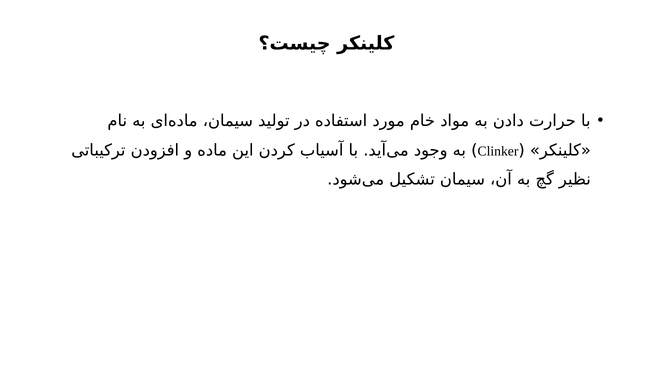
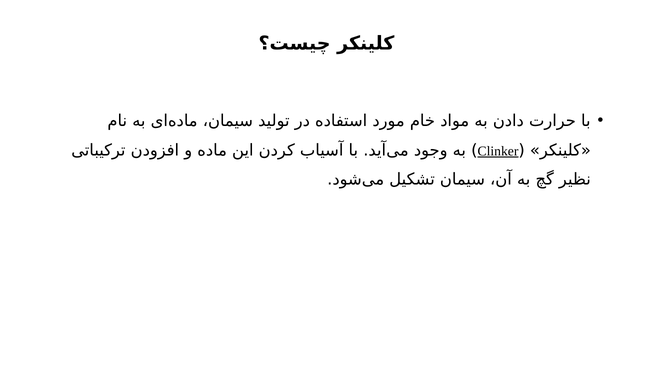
Clinker underline: none -> present
